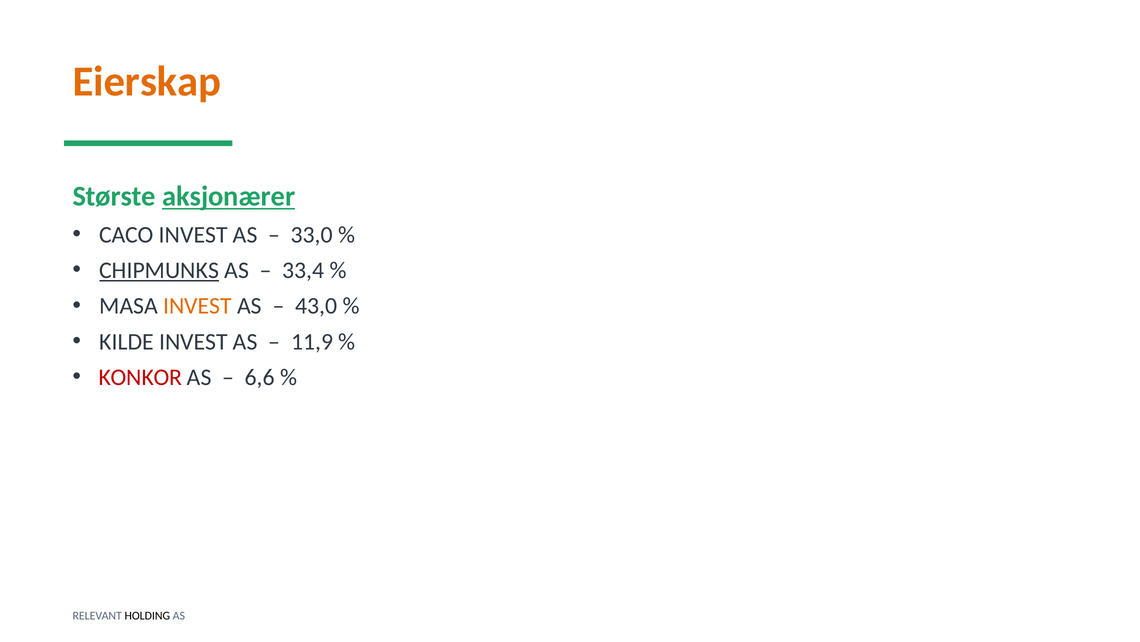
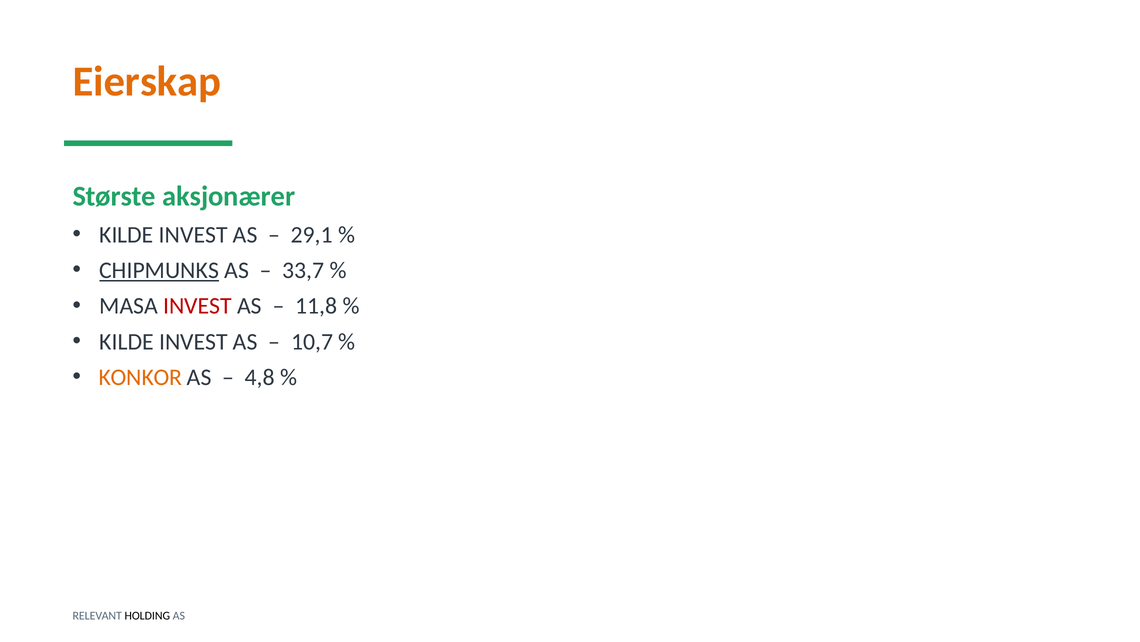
aksjonærer underline: present -> none
CACO at (126, 234): CACO -> KILDE
33,0: 33,0 -> 29,1
33,4: 33,4 -> 33,7
INVEST at (198, 306) colour: orange -> red
43,0: 43,0 -> 11,8
11,9: 11,9 -> 10,7
KONKOR colour: red -> orange
6,6: 6,6 -> 4,8
